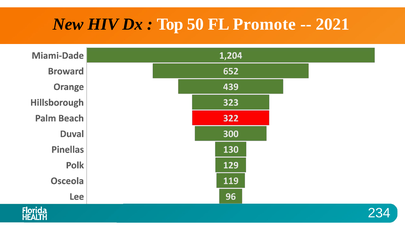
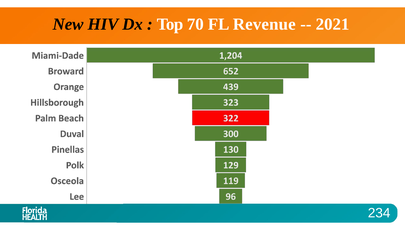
50: 50 -> 70
Promote: Promote -> Revenue
